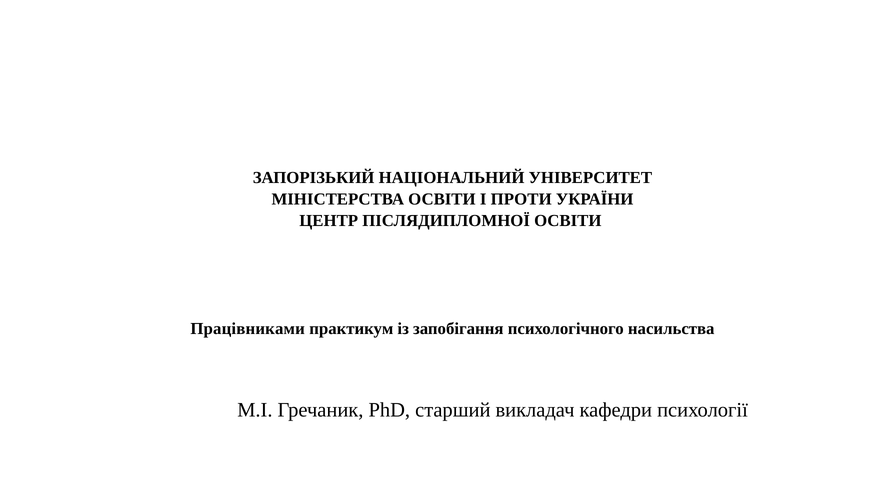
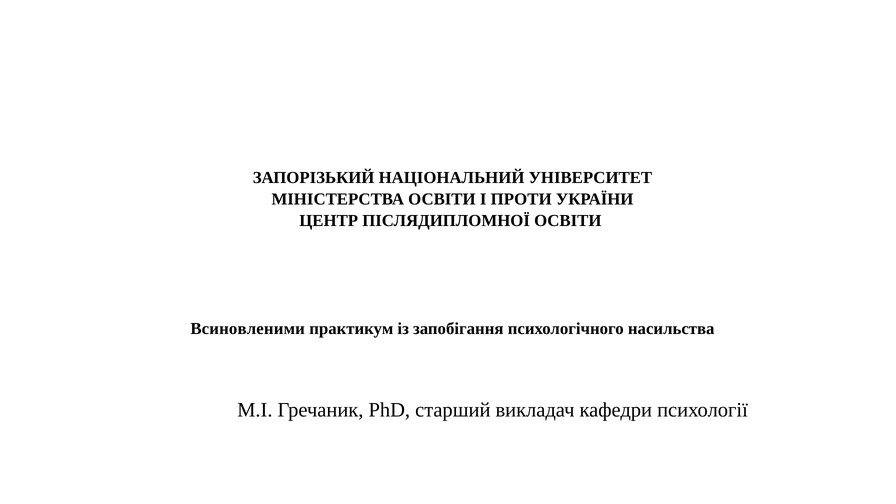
Працівниками: Працівниками -> Всиновленими
